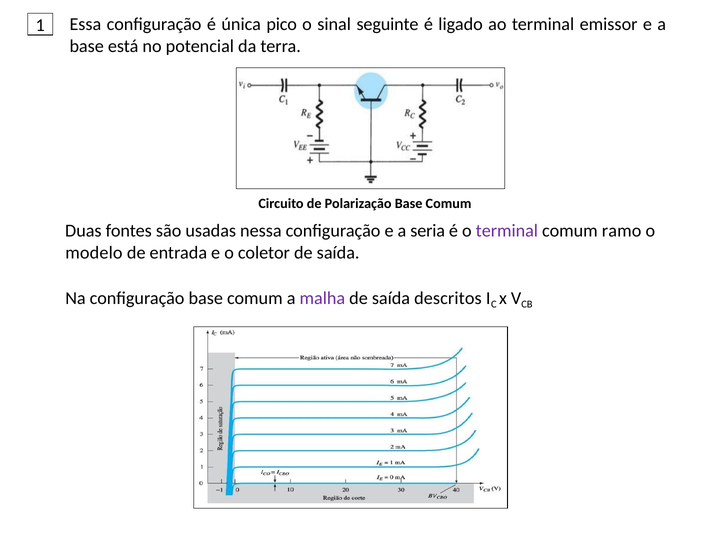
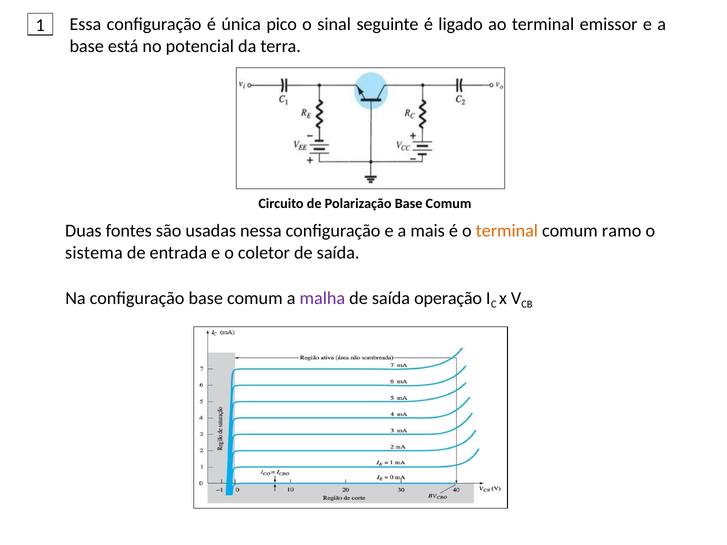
seria: seria -> mais
terminal at (507, 231) colour: purple -> orange
modelo: modelo -> sistema
descritos: descritos -> operação
